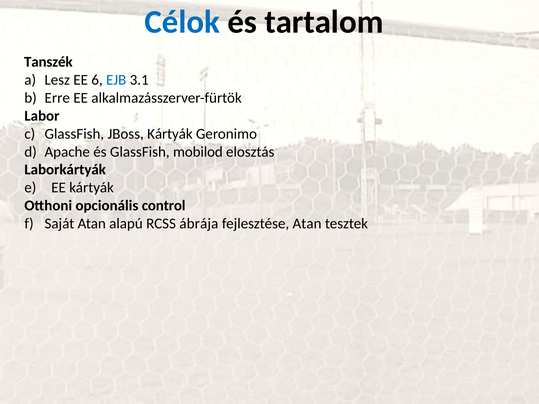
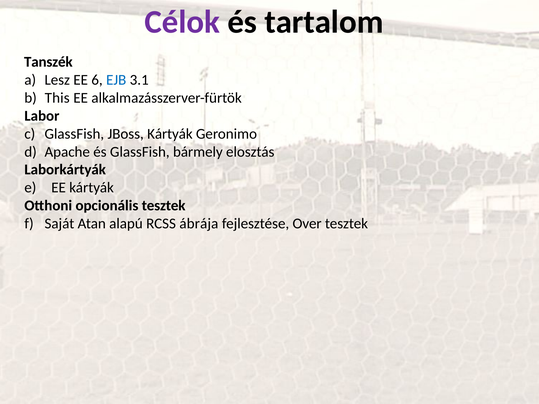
Célok colour: blue -> purple
Erre: Erre -> This
mobilod: mobilod -> bármely
opcionális control: control -> tesztek
fejlesztése Atan: Atan -> Over
